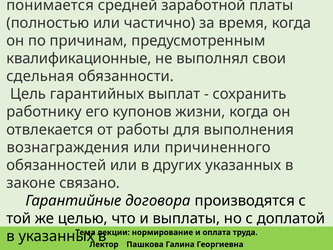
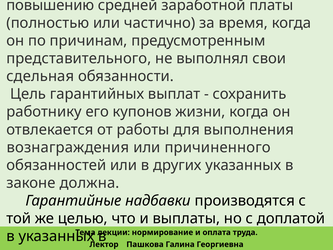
понимается: понимается -> повышению
квалификационные: квалификационные -> представительного
связано: связано -> должна
договора: договора -> надбавки
